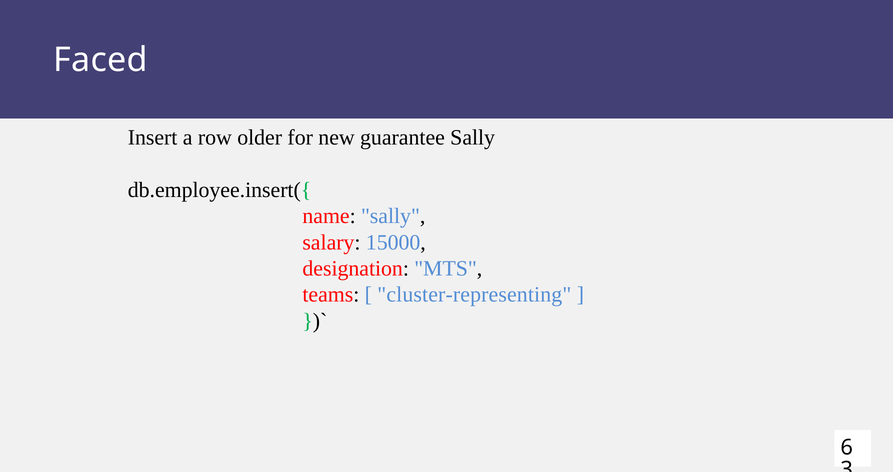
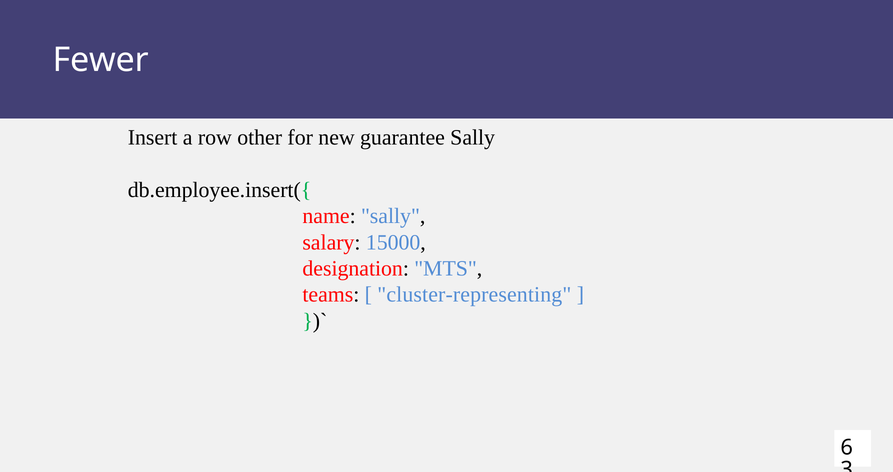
Faced: Faced -> Fewer
older: older -> other
